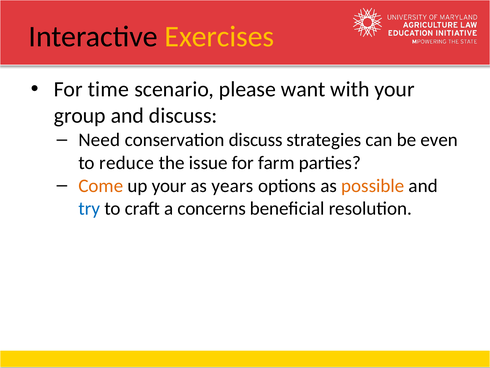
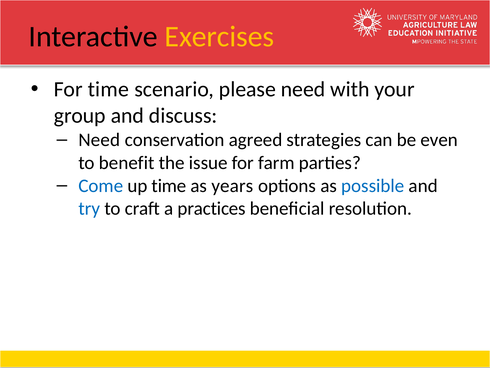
please want: want -> need
conservation discuss: discuss -> agreed
reduce: reduce -> benefit
Come colour: orange -> blue
up your: your -> time
possible colour: orange -> blue
concerns: concerns -> practices
